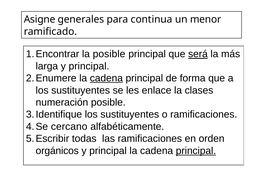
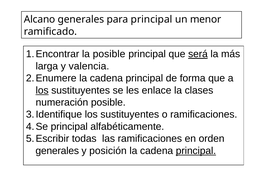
Asigne: Asigne -> Alcano
para continua: continua -> principal
larga y principal: principal -> valencia
cadena at (106, 78) underline: present -> none
los at (42, 90) underline: none -> present
cercano at (69, 127): cercano -> principal
orgánicos at (57, 151): orgánicos -> generales
principal at (108, 151): principal -> posición
